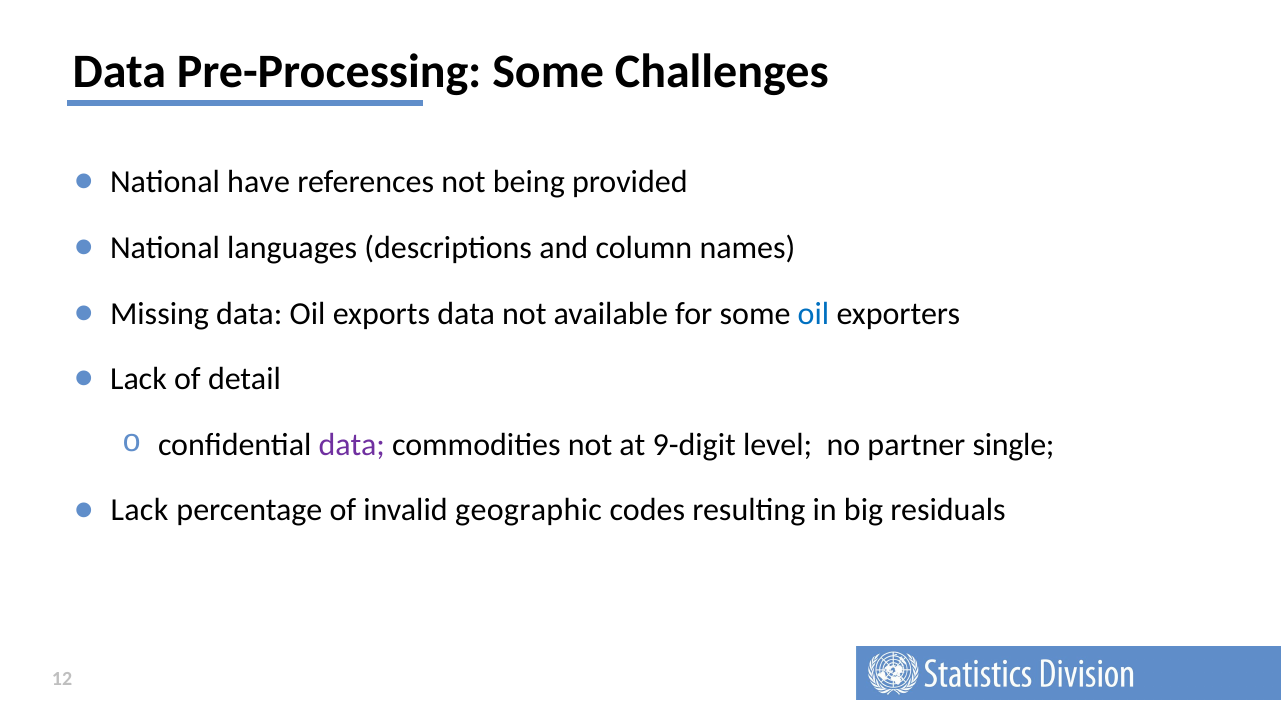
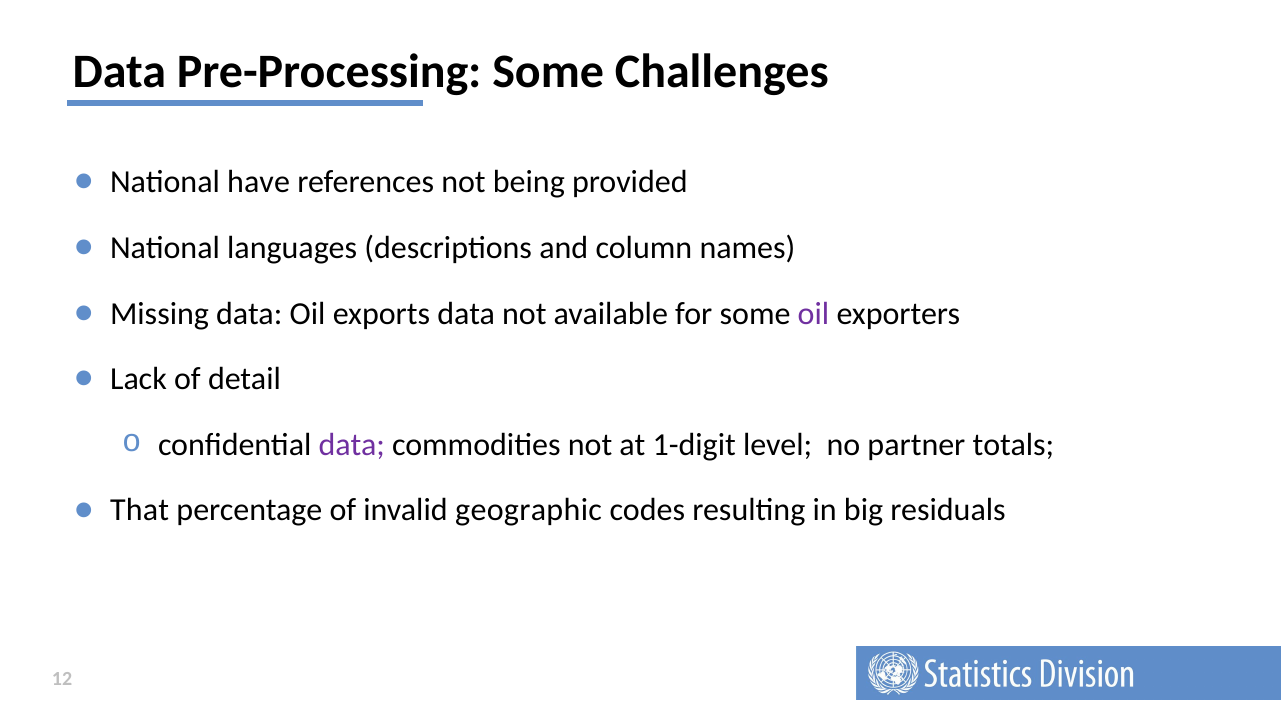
oil at (814, 314) colour: blue -> purple
9-digit: 9-digit -> 1-digit
single: single -> totals
Lack at (139, 511): Lack -> That
